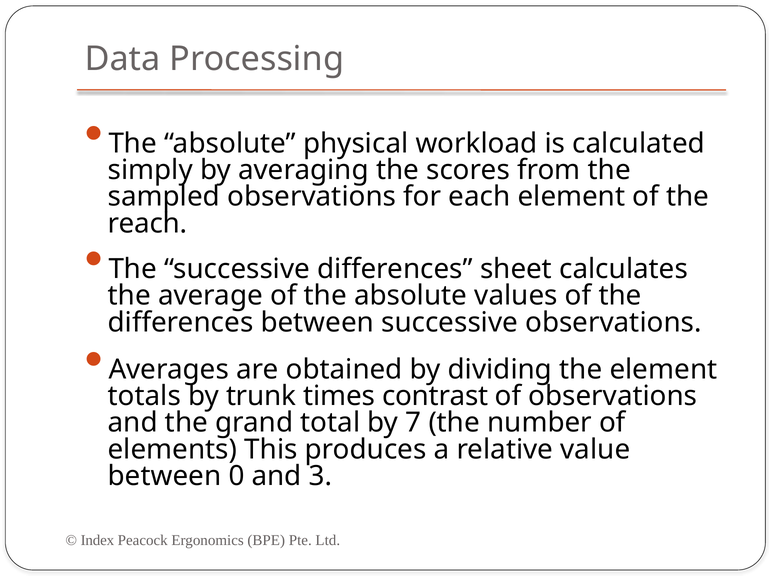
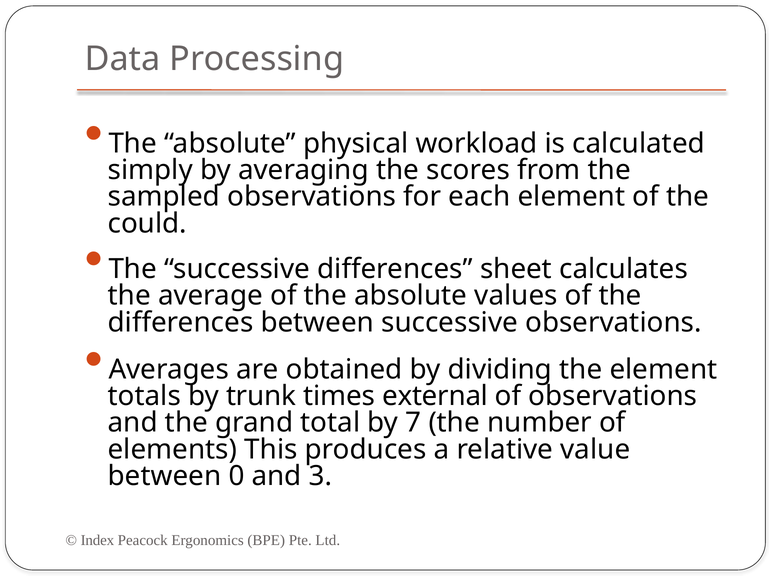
reach: reach -> could
contrast: contrast -> external
